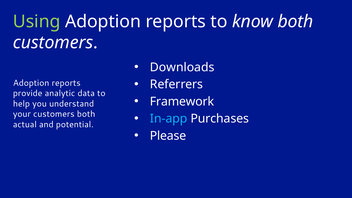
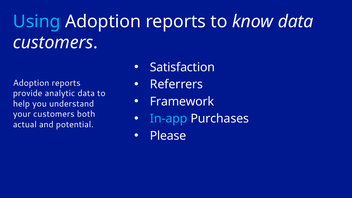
Using colour: light green -> light blue
know both: both -> data
Downloads: Downloads -> Satisfaction
